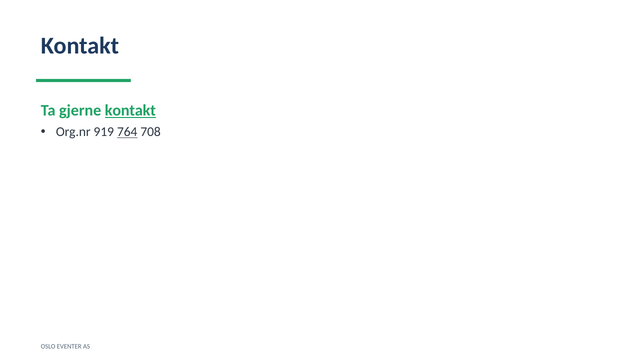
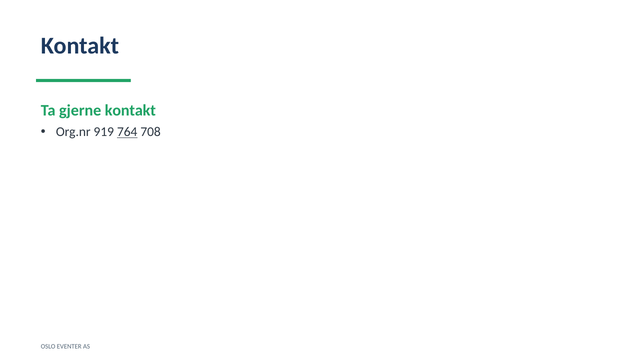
kontakt at (130, 111) underline: present -> none
